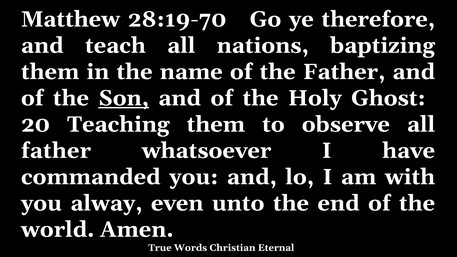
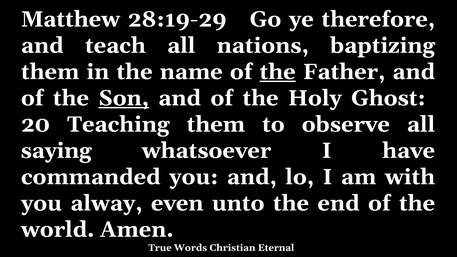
28:19-70: 28:19-70 -> 28:19-29
the at (278, 72) underline: none -> present
father at (56, 151): father -> saying
